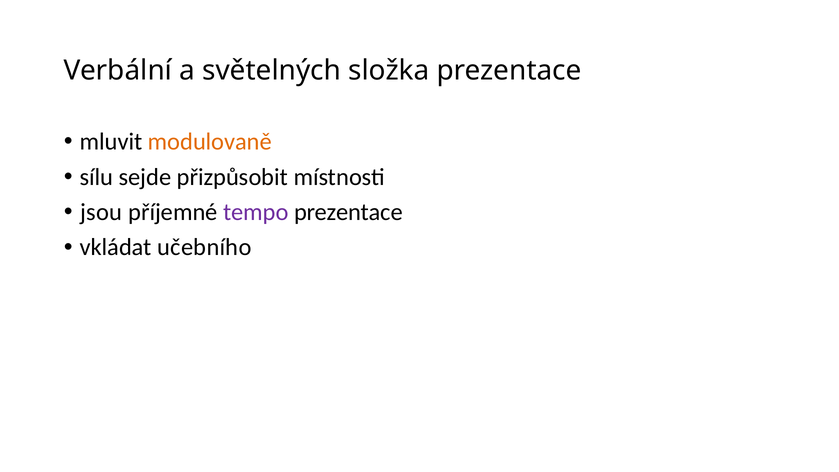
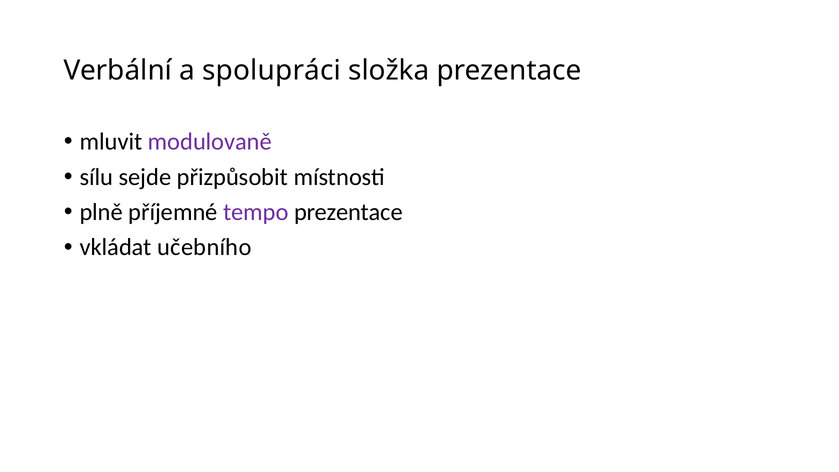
světelných: světelných -> spolupráci
modulovaně colour: orange -> purple
jsou: jsou -> plně
